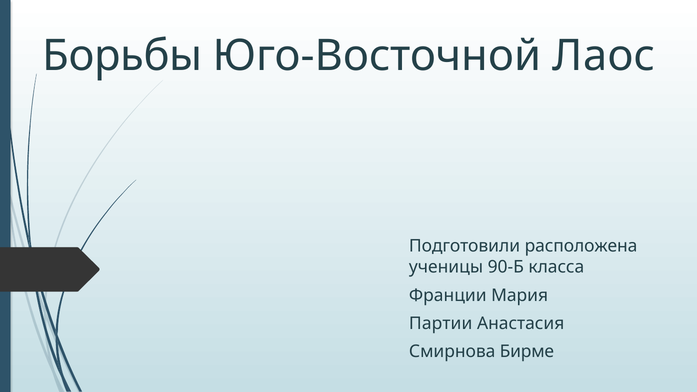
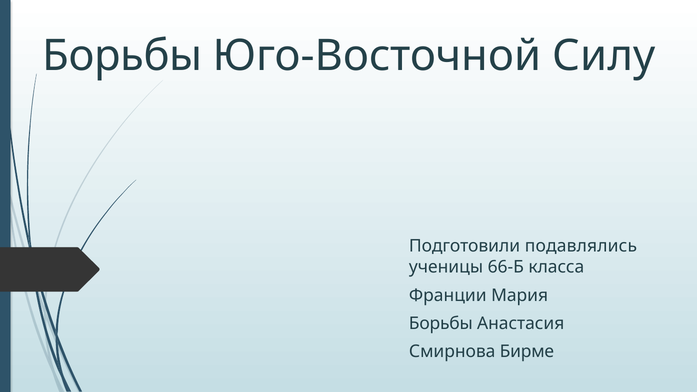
Лаос: Лаос -> Силу
расположена: расположена -> подавлялись
90-Б: 90-Б -> 66-Б
Партии at (441, 323): Партии -> Борьбы
